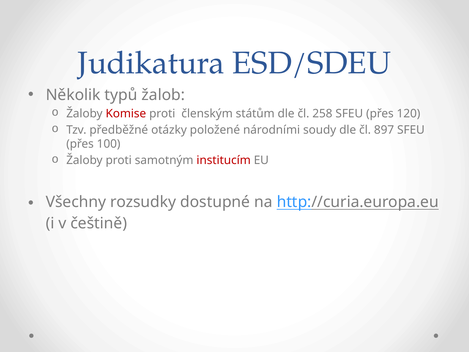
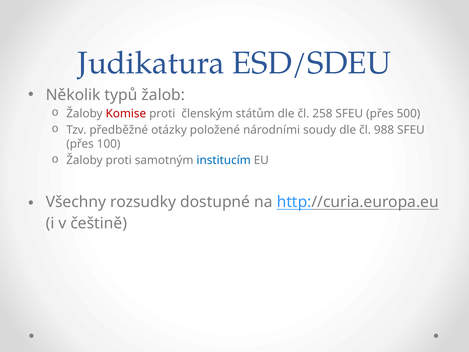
120: 120 -> 500
897: 897 -> 988
institucím colour: red -> blue
